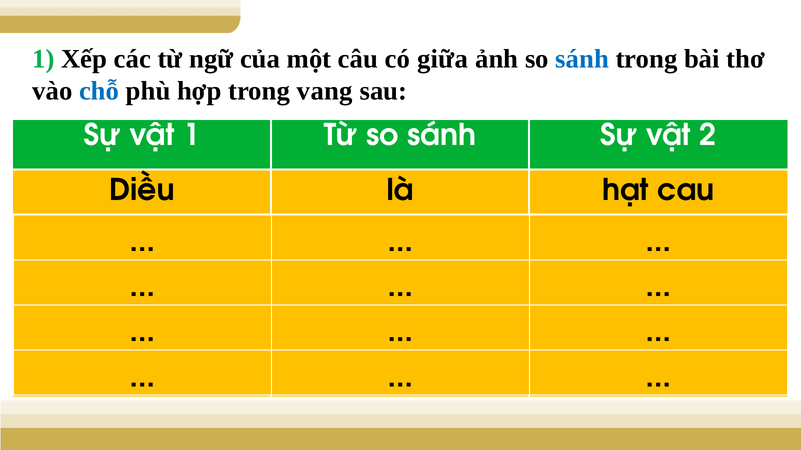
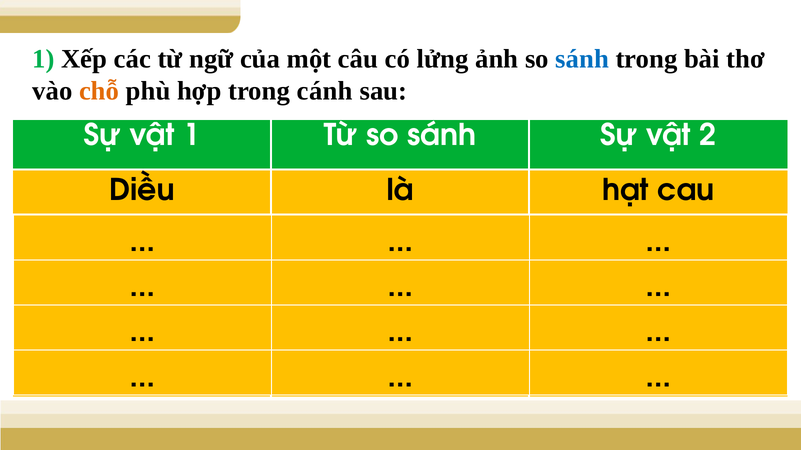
giữa: giữa -> lửng
chỗ colour: blue -> orange
trong vang: vang -> cánh
